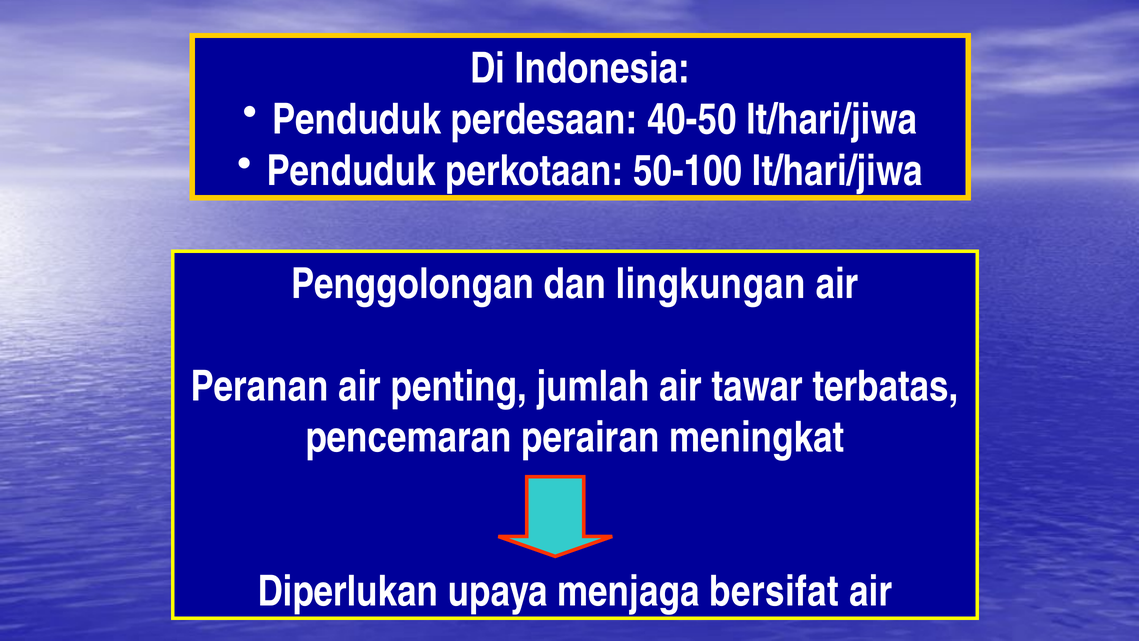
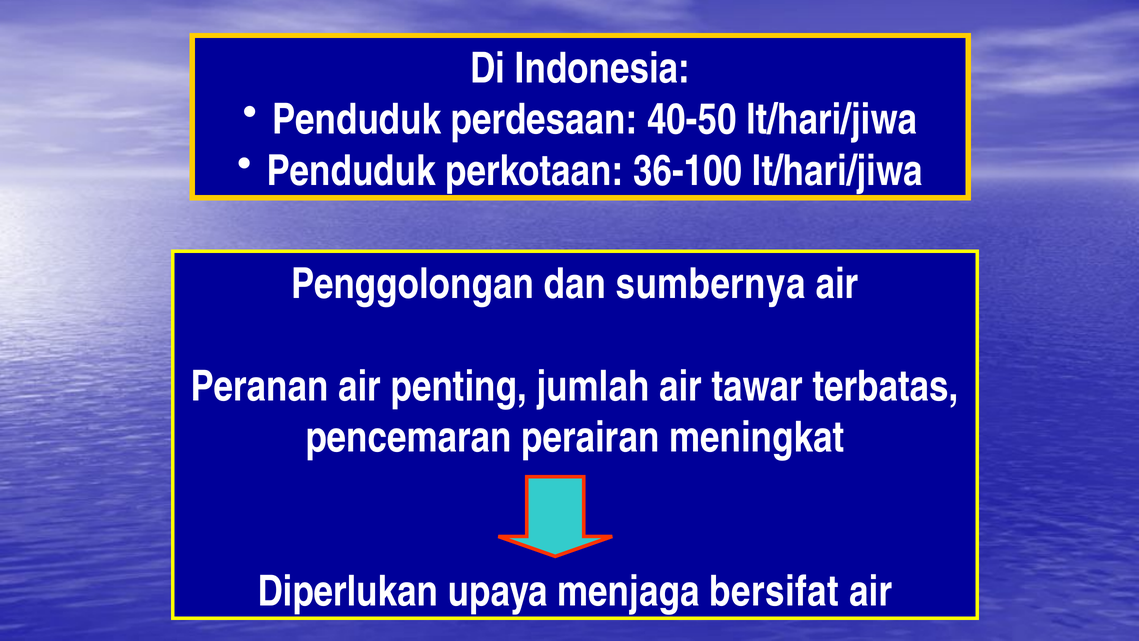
50-100: 50-100 -> 36-100
lingkungan: lingkungan -> sumbernya
